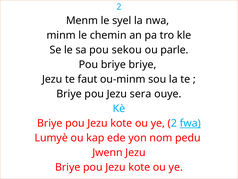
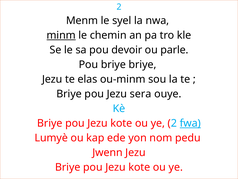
minm underline: none -> present
sekou: sekou -> devoir
faut: faut -> elas
